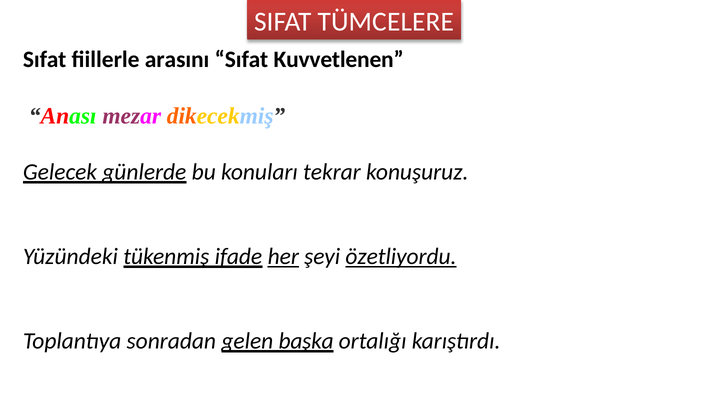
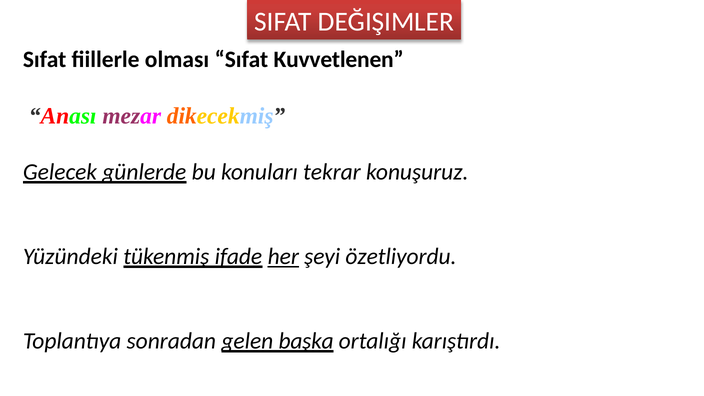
TÜMCELERE: TÜMCELERE -> DEĞIŞIMLER
arasını: arasını -> olması
özetliyordu underline: present -> none
